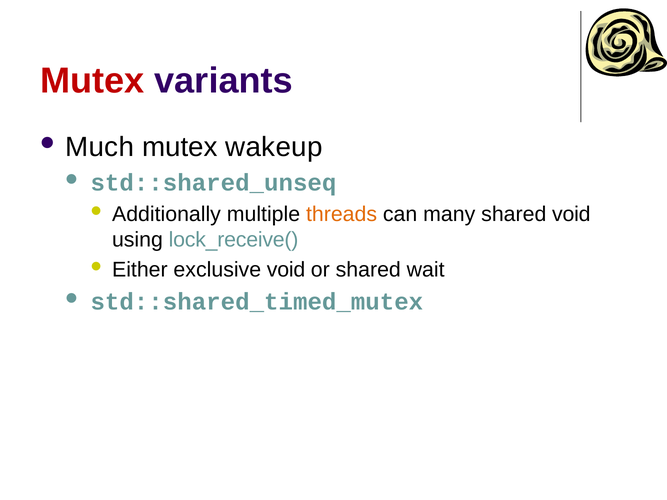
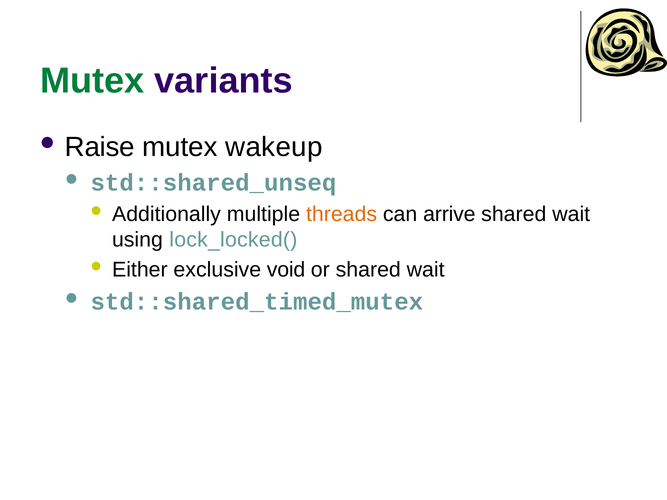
Mutex at (92, 81) colour: red -> green
Much: Much -> Raise
many: many -> arrive
void at (571, 214): void -> wait
lock_receive(: lock_receive( -> lock_locked(
